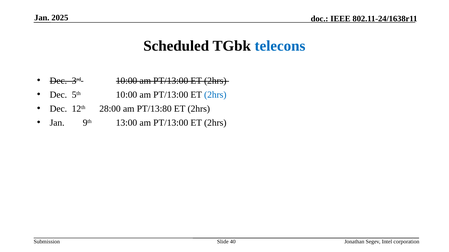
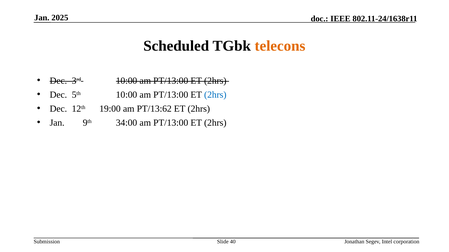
telecons colour: blue -> orange
28:00: 28:00 -> 19:00
PT/13:80: PT/13:80 -> PT/13:62
13:00: 13:00 -> 34:00
